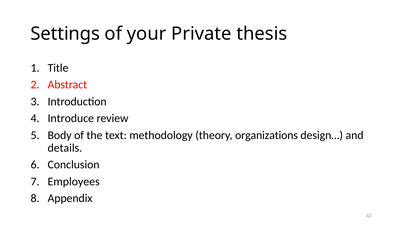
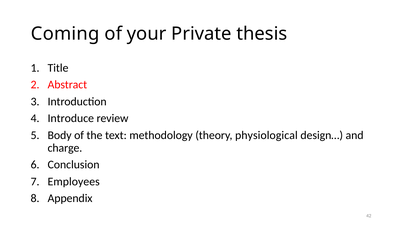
Settings: Settings -> Coming
organizations: organizations -> physiological
details: details -> charge
